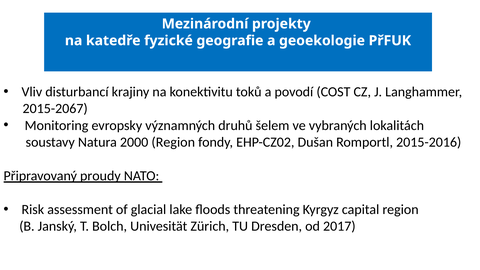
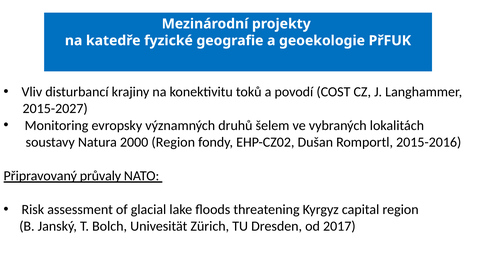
2015-2067: 2015-2067 -> 2015-2027
proudy: proudy -> průvaly
